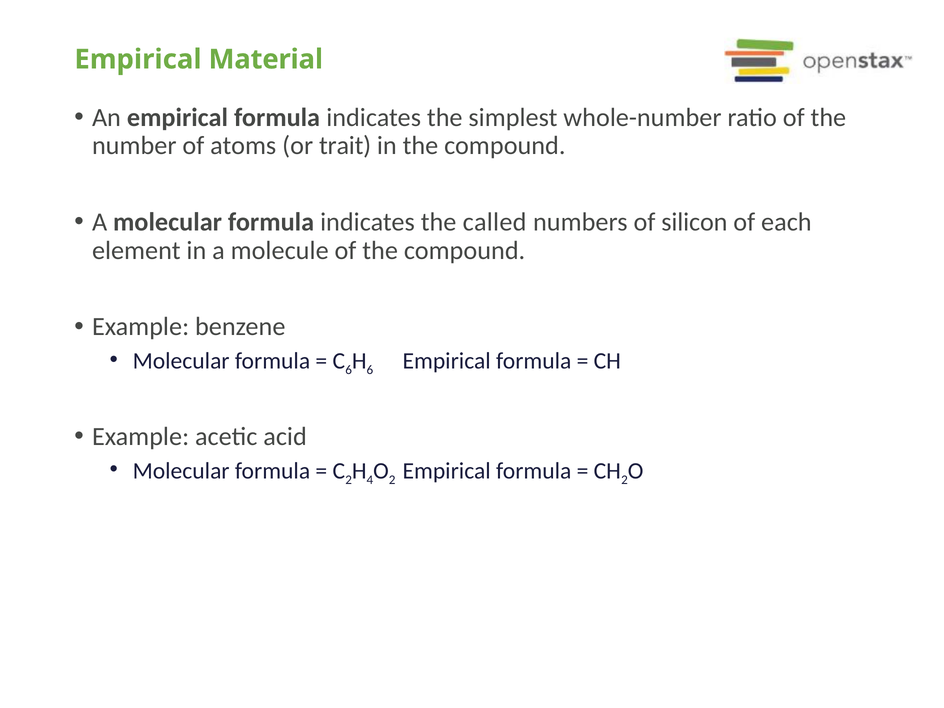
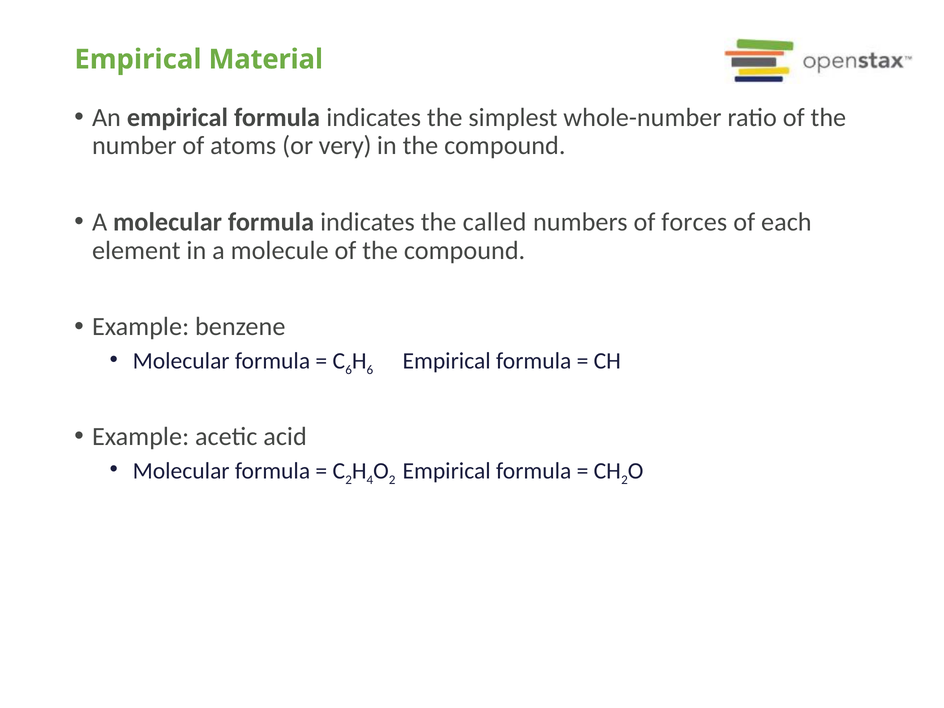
trait: trait -> very
silicon: silicon -> forces
